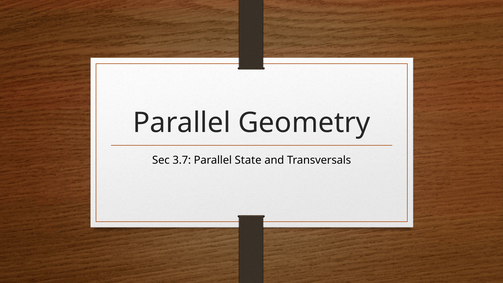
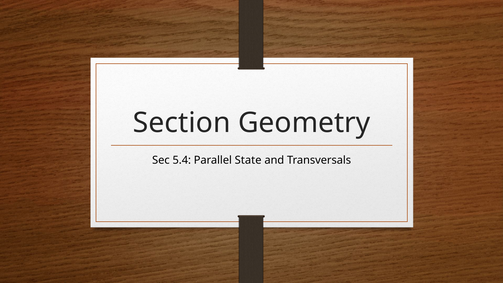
Parallel at (182, 123): Parallel -> Section
3.7: 3.7 -> 5.4
